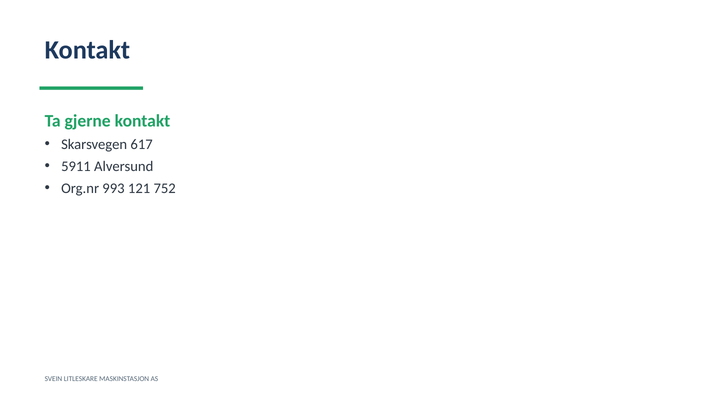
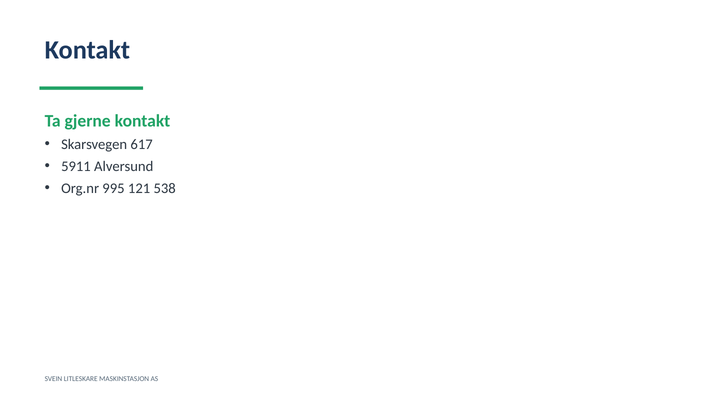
993: 993 -> 995
752: 752 -> 538
